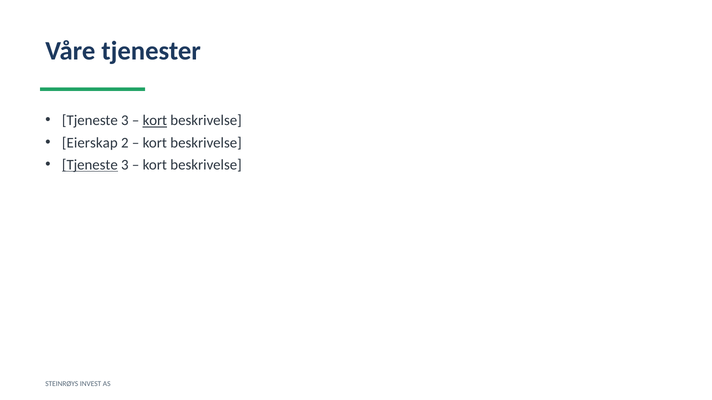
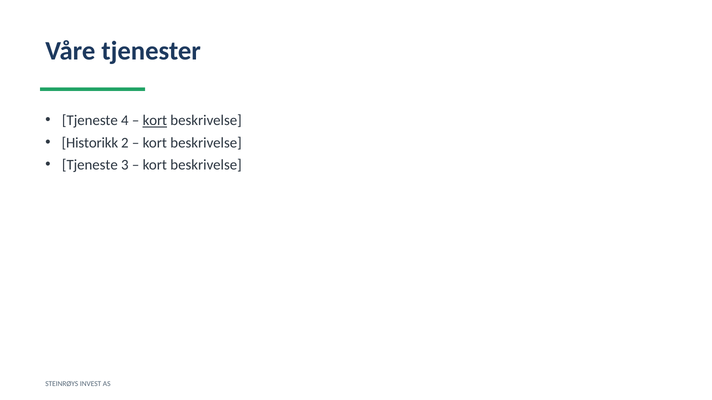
3 at (125, 121): 3 -> 4
Eierskap: Eierskap -> Historikk
Tjeneste at (90, 165) underline: present -> none
